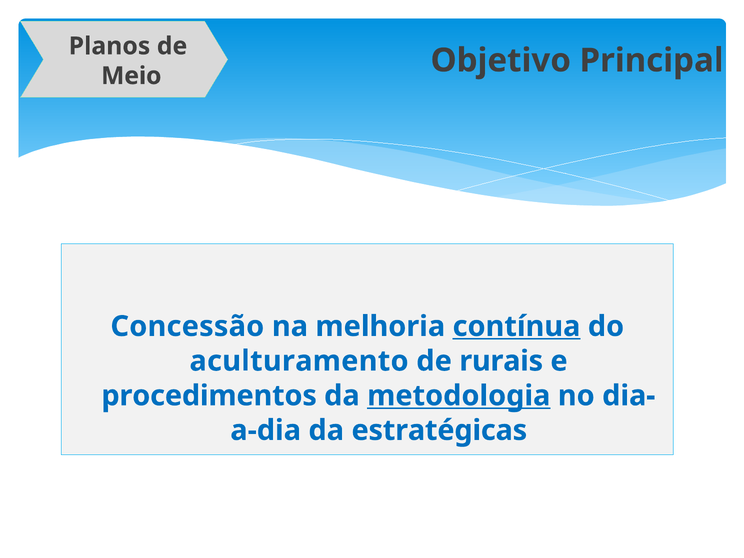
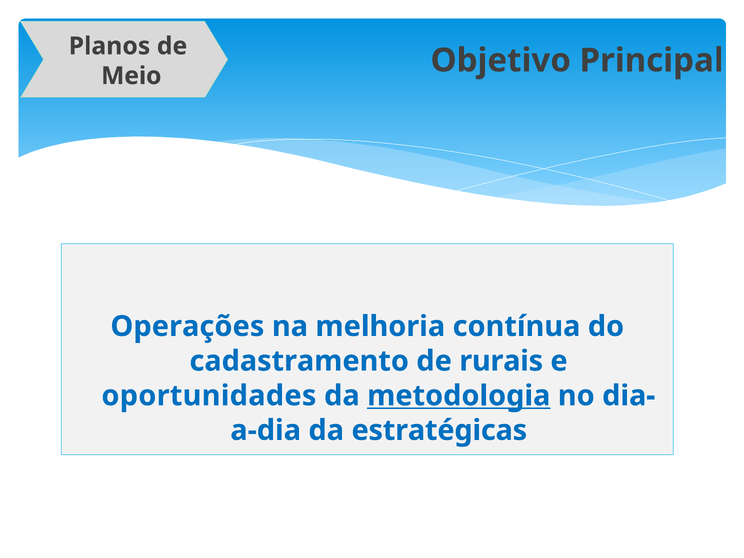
Concessão: Concessão -> Operações
contínua underline: present -> none
aculturamento: aculturamento -> cadastramento
procedimentos: procedimentos -> oportunidades
